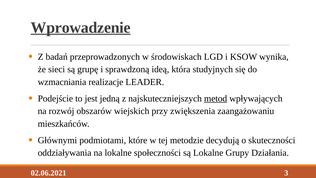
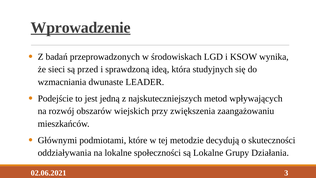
grupę: grupę -> przed
realizacje: realizacje -> dwunaste
metod underline: present -> none
